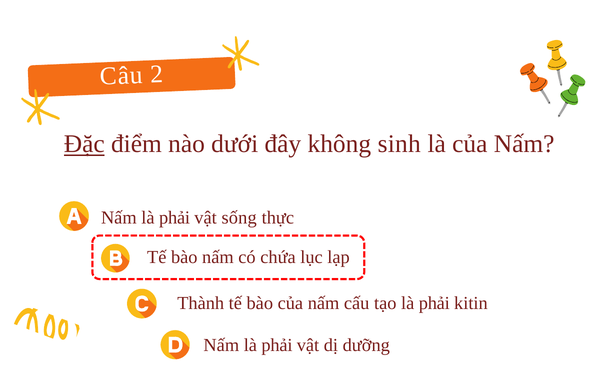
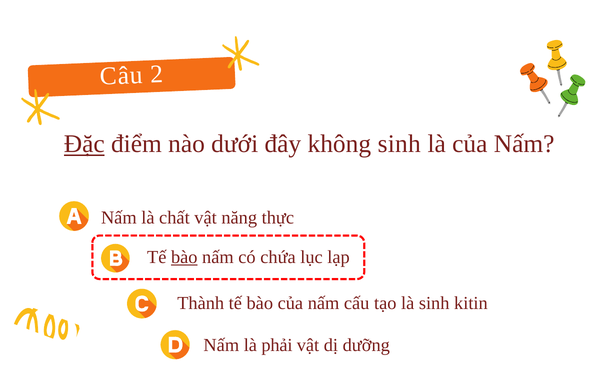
phải at (175, 218): phải -> chất
sống: sống -> năng
bào at (184, 257) underline: none -> present
tạo là phải: phải -> sinh
